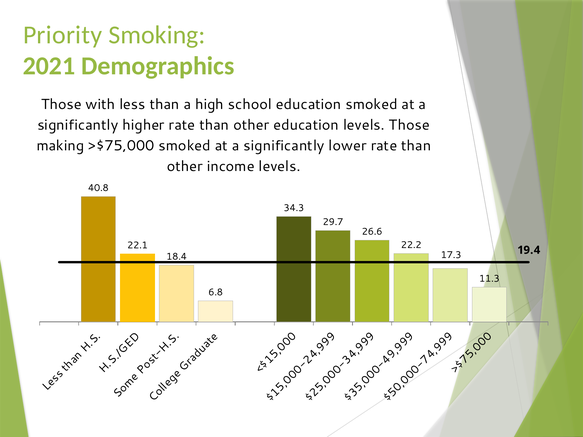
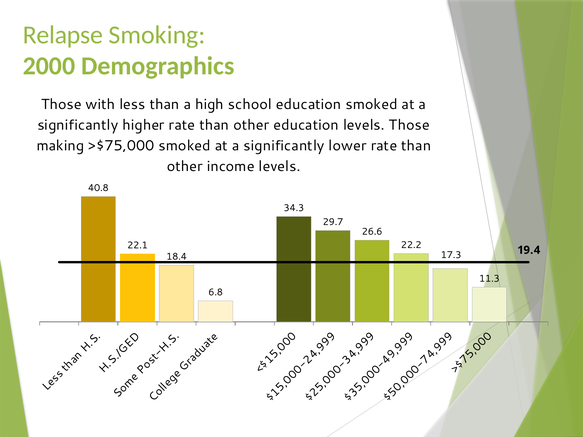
Priority: Priority -> Relapse
2021: 2021 -> 2000
